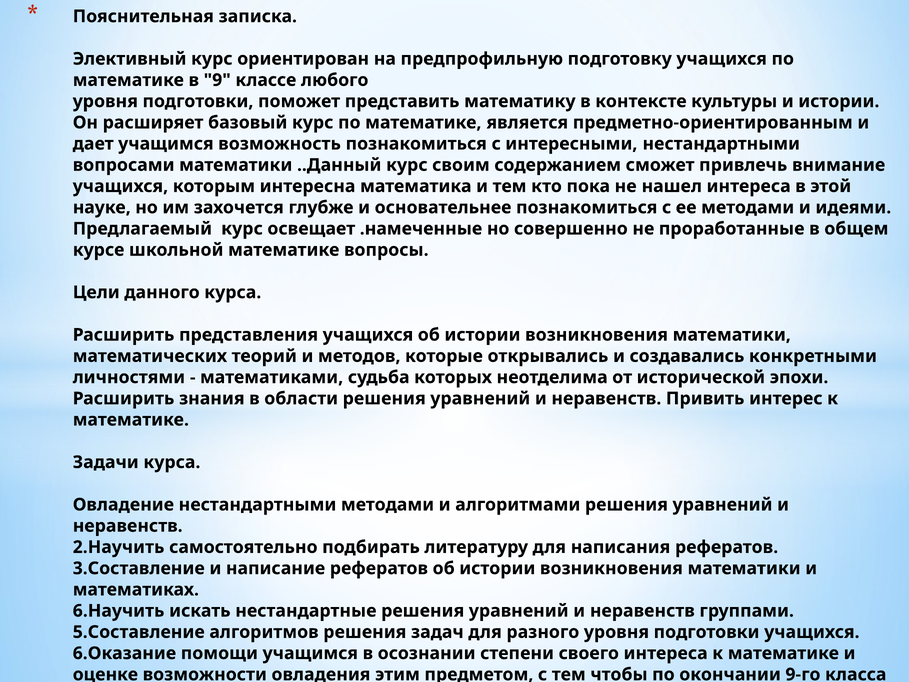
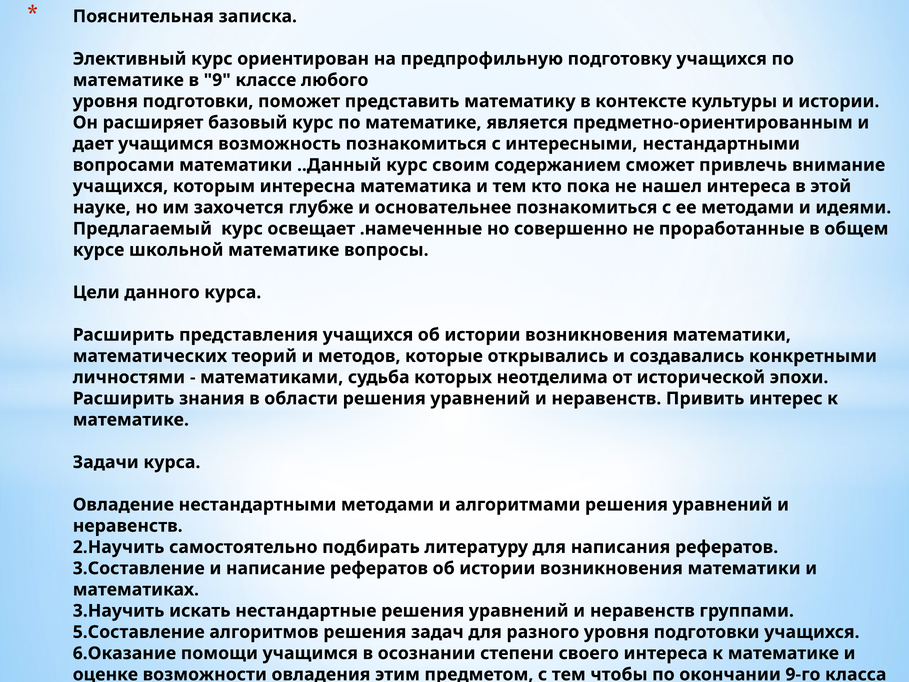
6.Научить: 6.Научить -> 3.Научить
